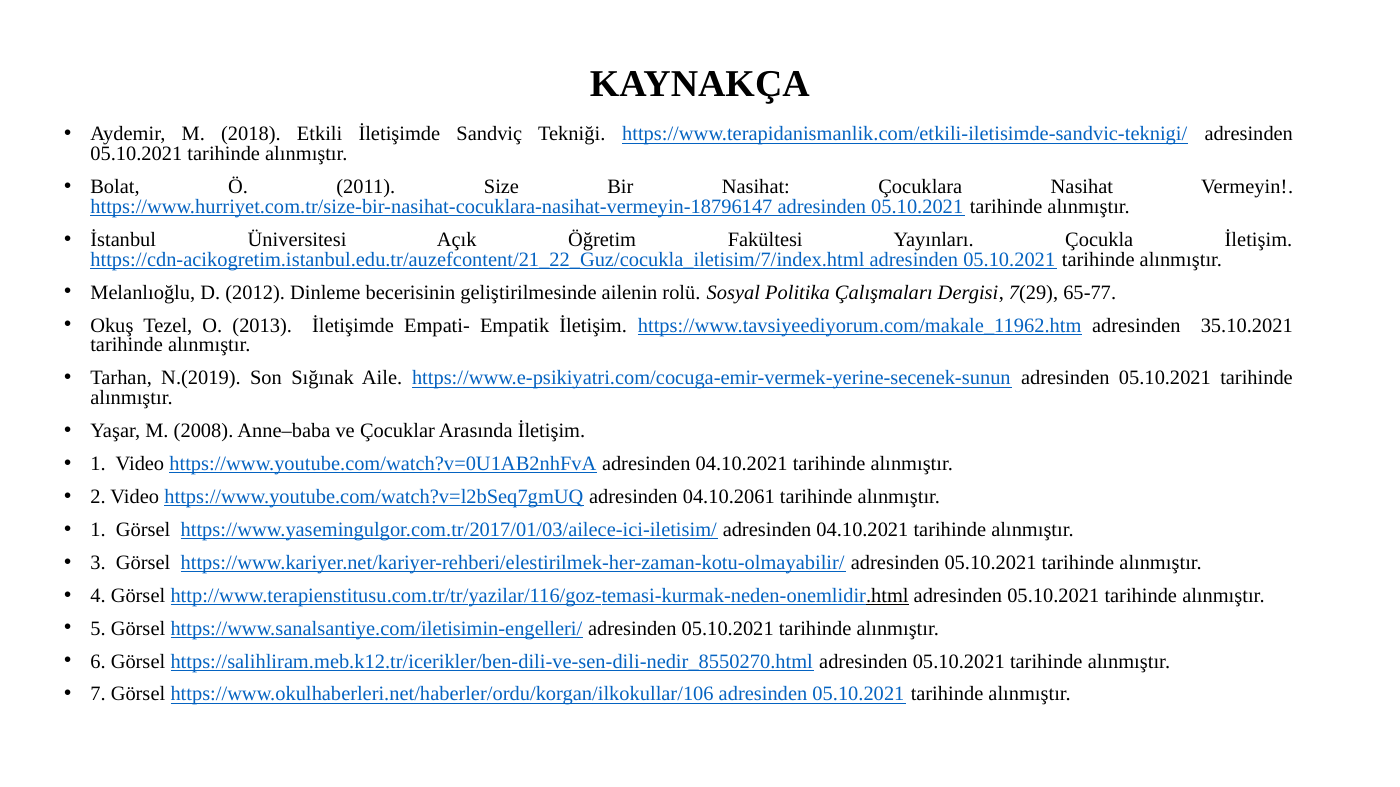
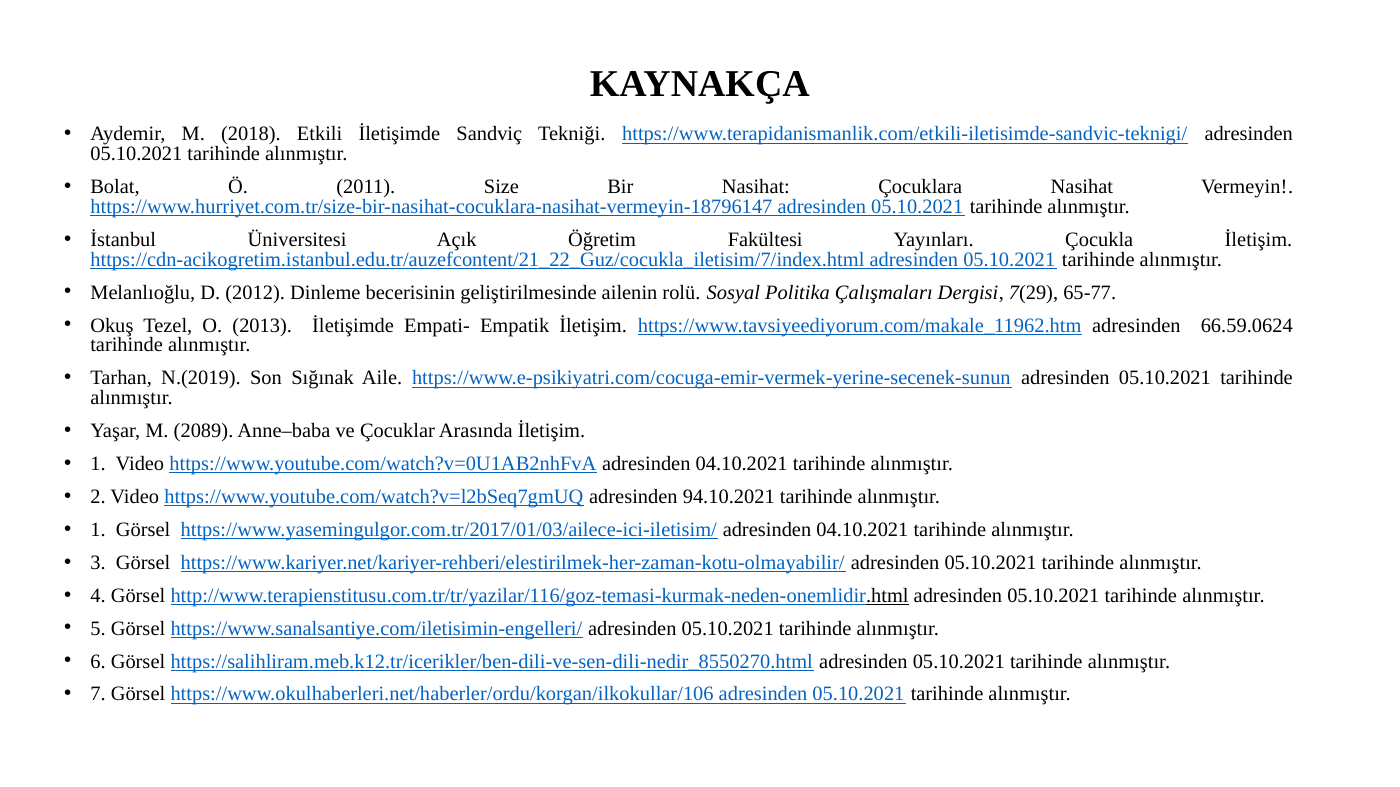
35.10.2021: 35.10.2021 -> 66.59.0624
2008: 2008 -> 2089
04.10.2061: 04.10.2061 -> 94.10.2021
